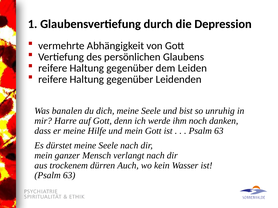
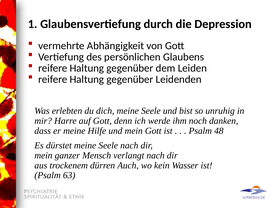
banalen: banalen -> erlebten
63 at (219, 131): 63 -> 48
